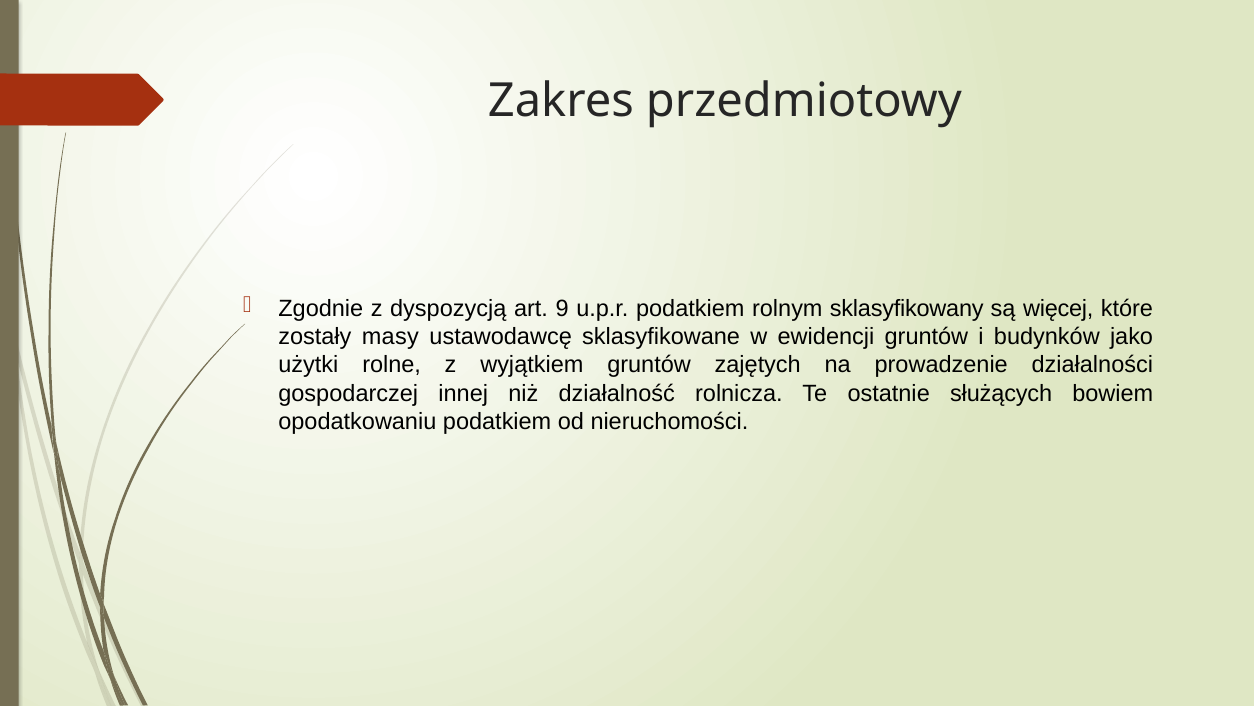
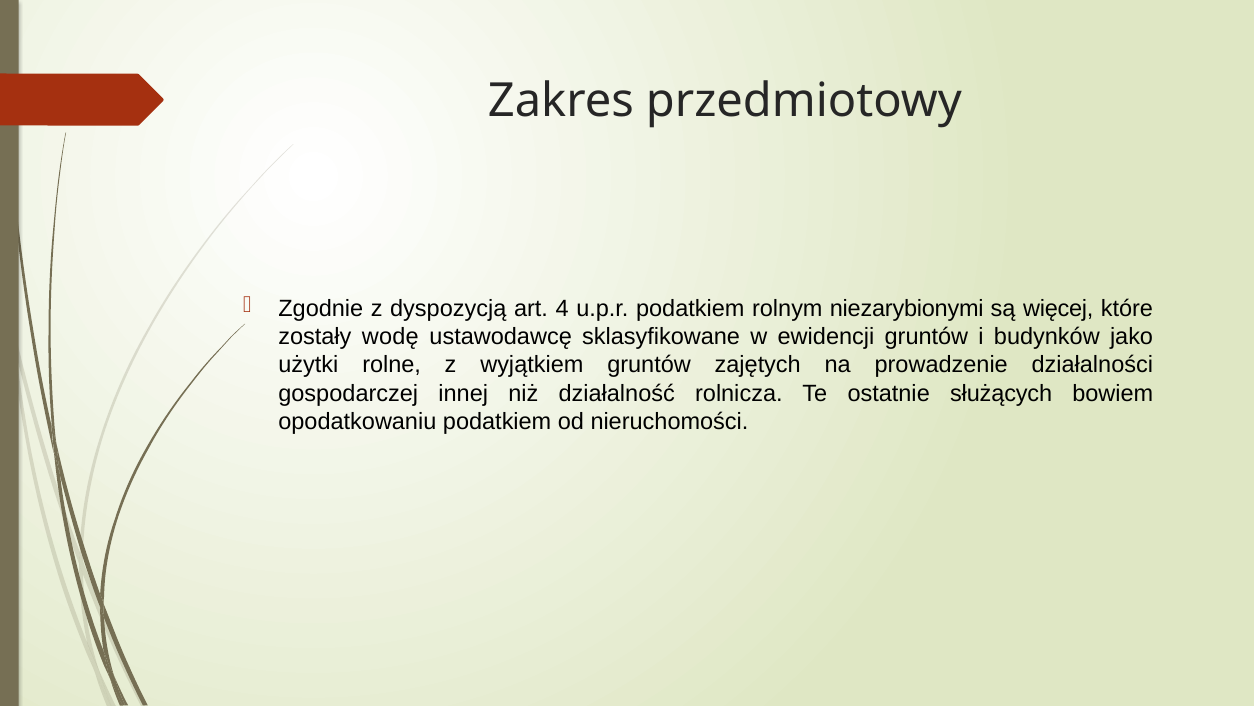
9: 9 -> 4
sklasyfikowany: sklasyfikowany -> niezarybionymi
masy: masy -> wodę
